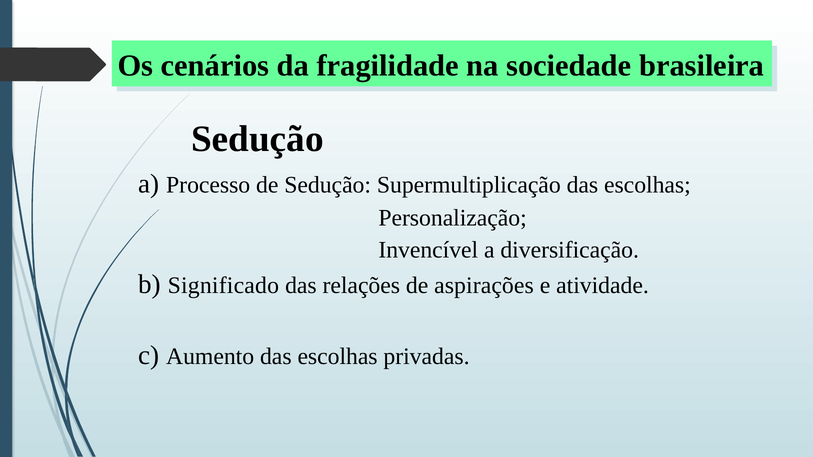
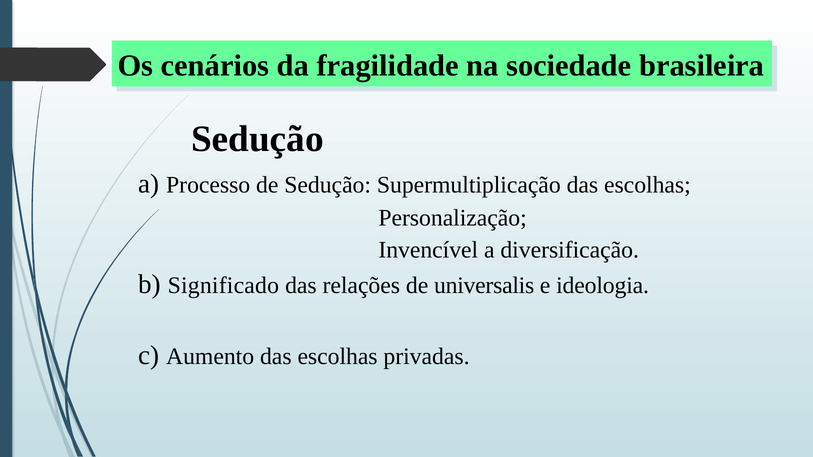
aspirações: aspirações -> universalis
atividade: atividade -> ideologia
